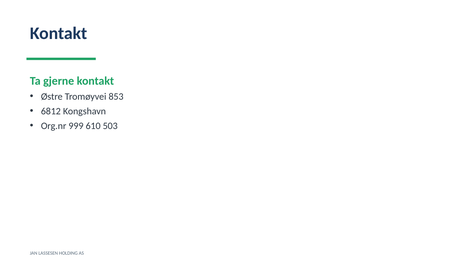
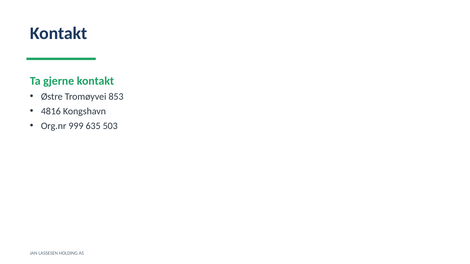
6812: 6812 -> 4816
610: 610 -> 635
